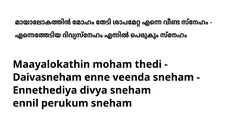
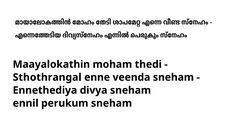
Daivasneham: Daivasneham -> Sthothrangal
